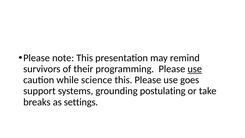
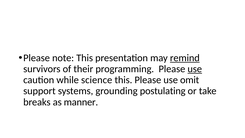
remind underline: none -> present
goes: goes -> omit
settings: settings -> manner
